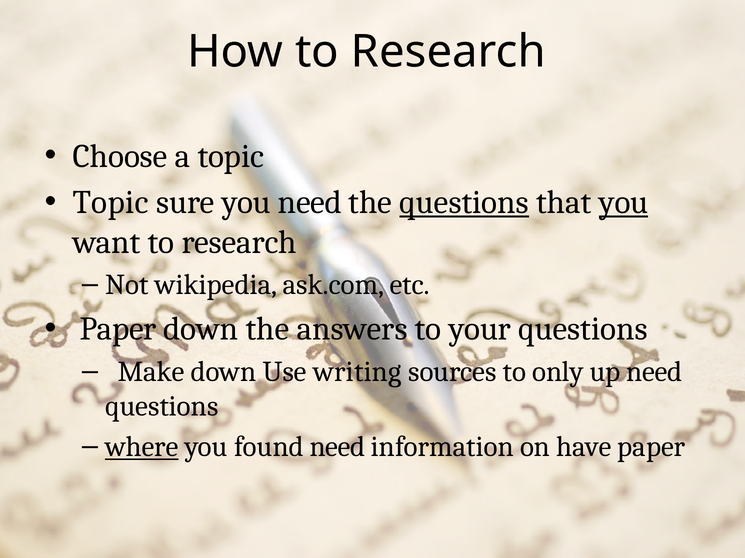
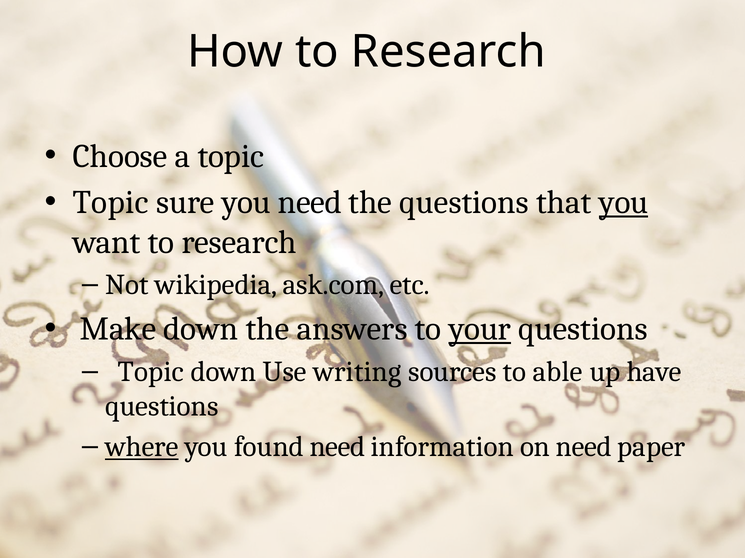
questions at (464, 203) underline: present -> none
Paper at (118, 329): Paper -> Make
your underline: none -> present
Make at (151, 372): Make -> Topic
only: only -> able
up need: need -> have
on have: have -> need
